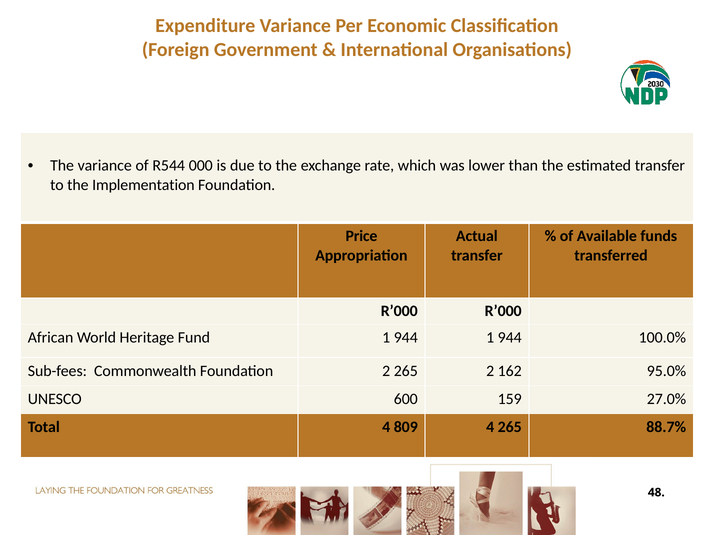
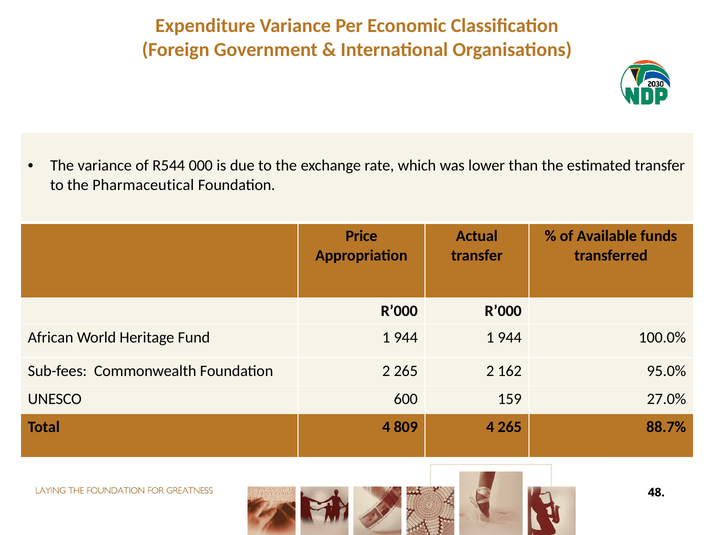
Implementation: Implementation -> Pharmaceutical
